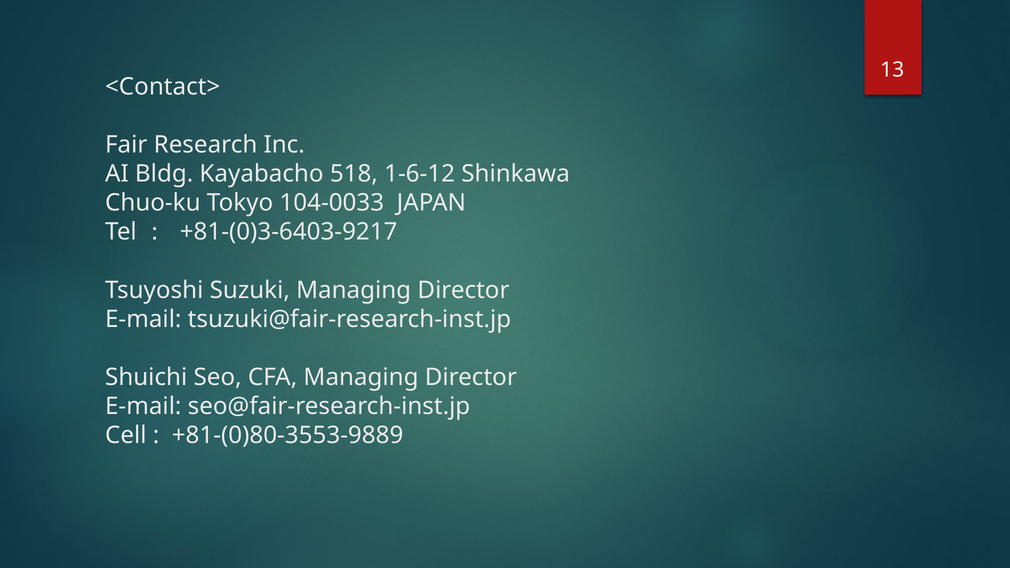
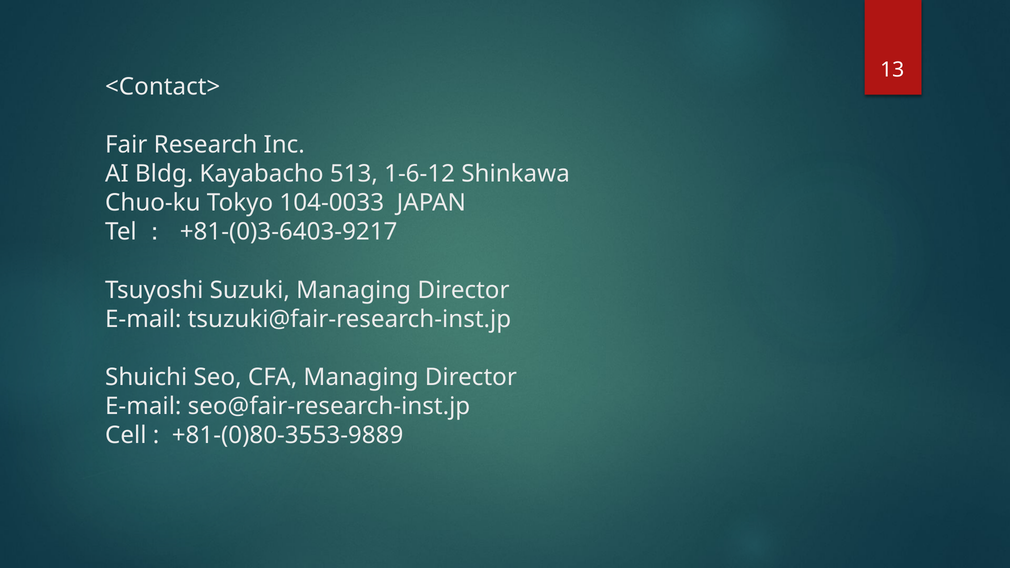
518: 518 -> 513
